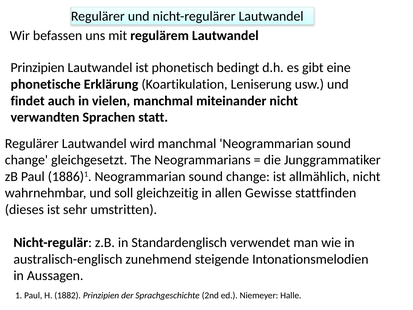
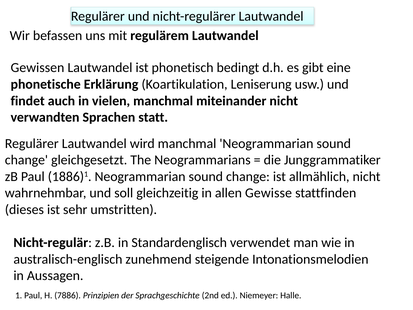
Prinzipien at (38, 68): Prinzipien -> Gewissen
1882: 1882 -> 7886
